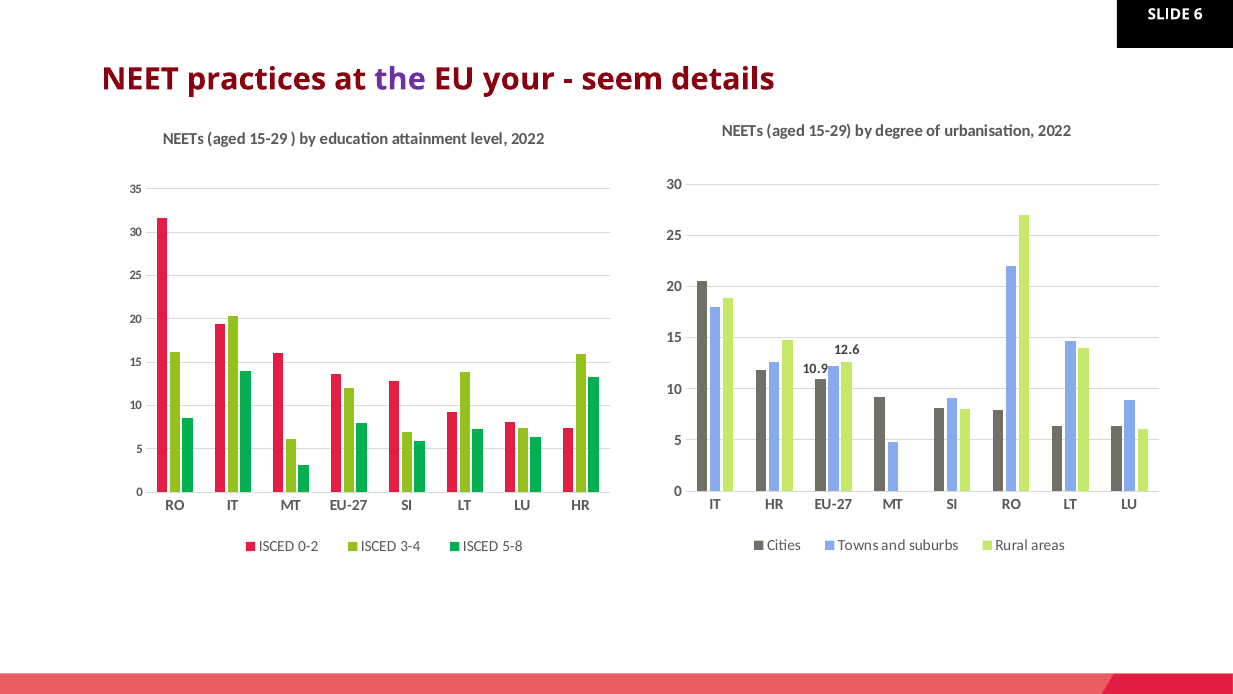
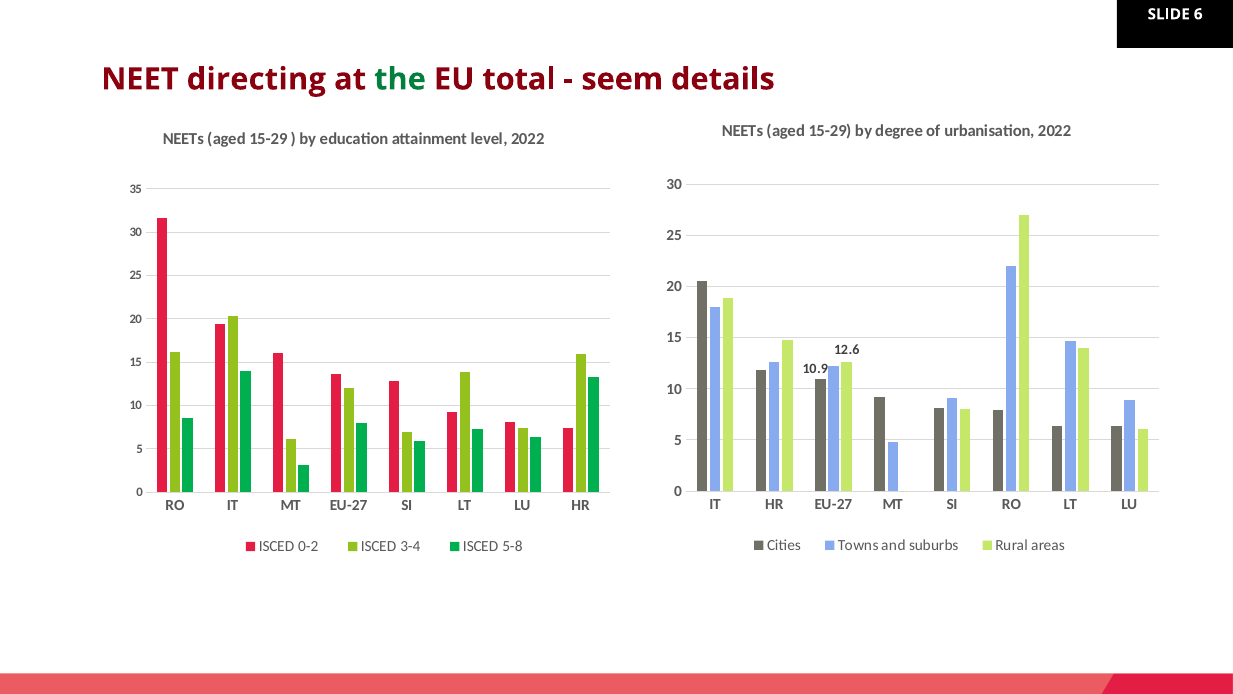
practices: practices -> directing
the colour: purple -> green
your: your -> total
